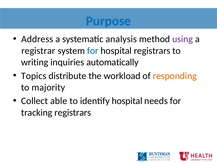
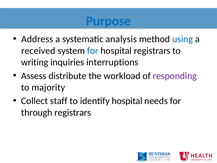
using colour: purple -> blue
registrar: registrar -> received
automatically: automatically -> interruptions
Topics: Topics -> Assess
responding colour: orange -> purple
able: able -> staff
tracking: tracking -> through
